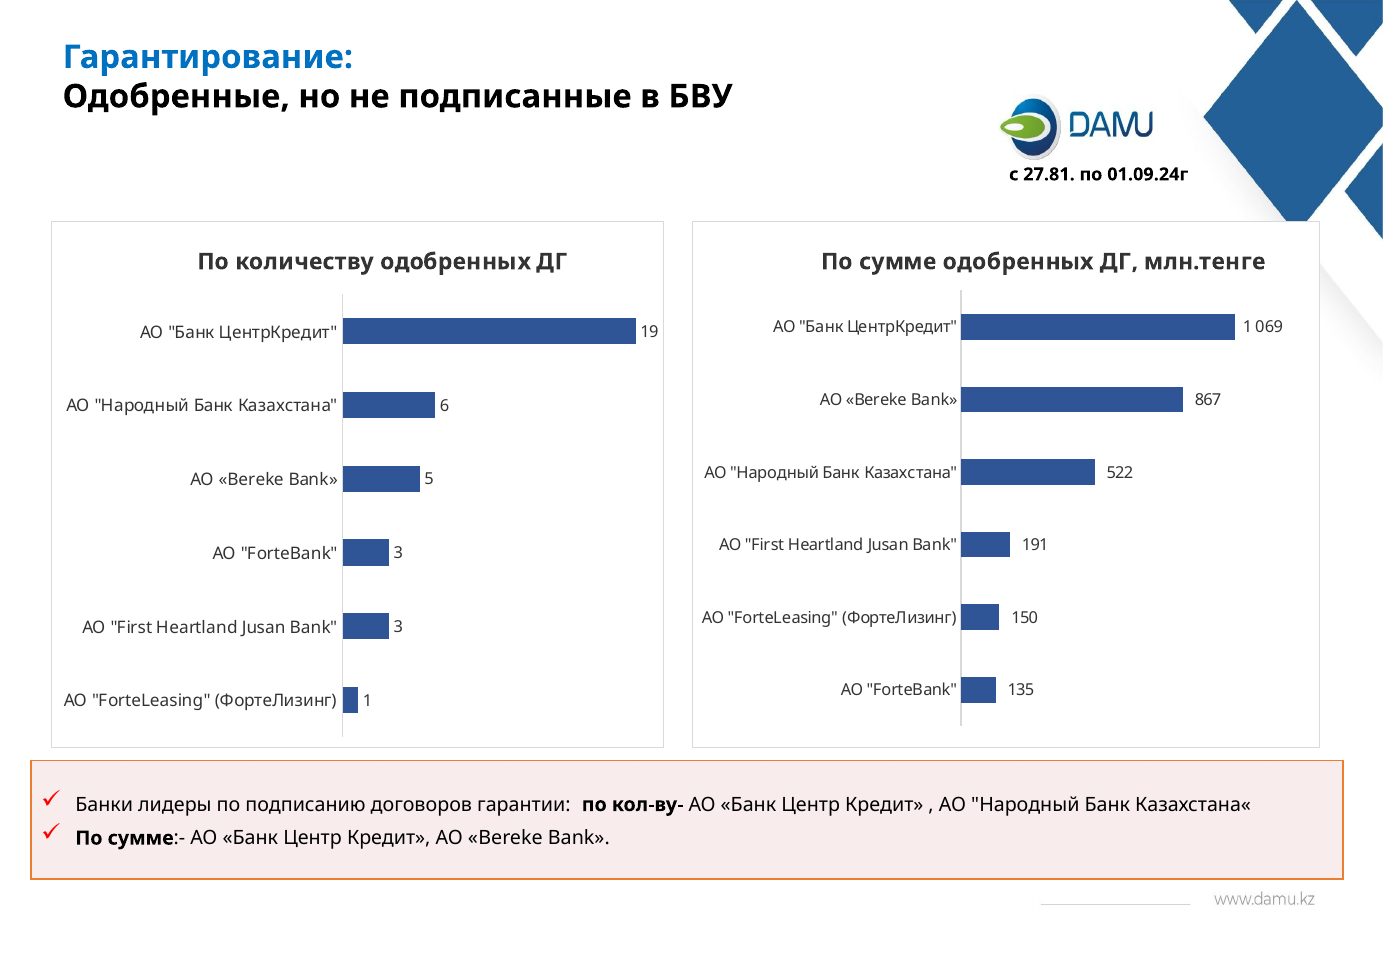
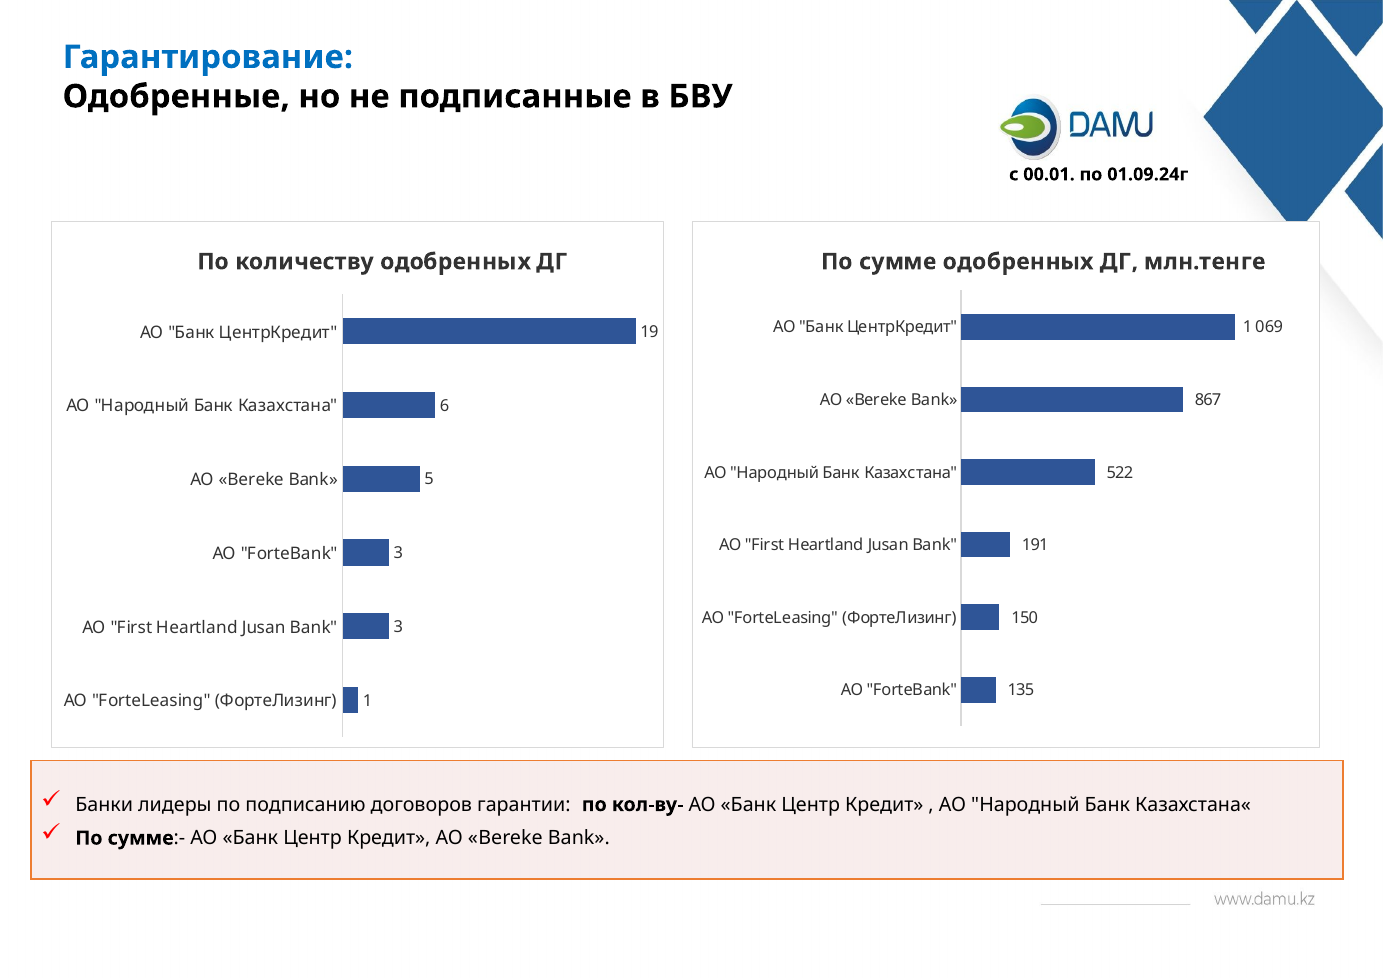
27.81: 27.81 -> 00.01
